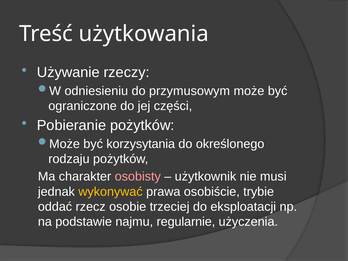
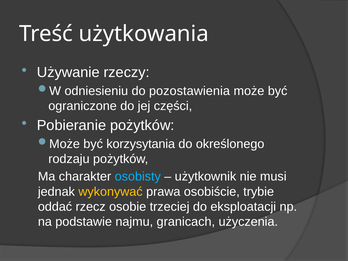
przymusowym: przymusowym -> pozostawienia
osobisty colour: pink -> light blue
regularnie: regularnie -> granicach
